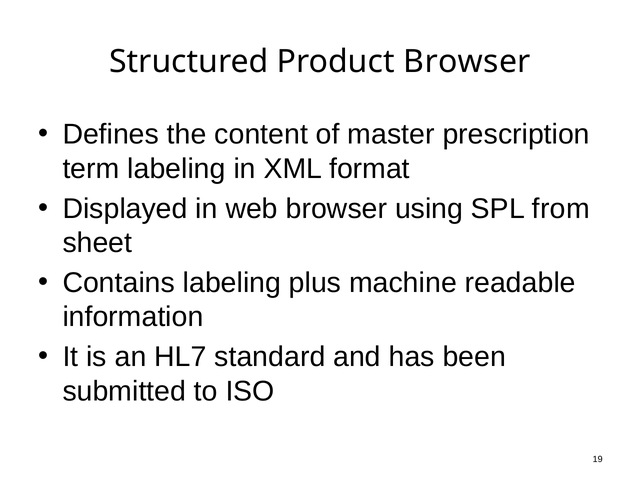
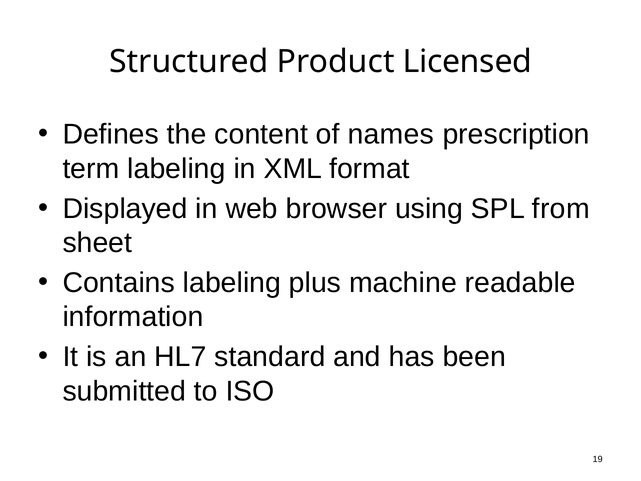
Product Browser: Browser -> Licensed
master: master -> names
